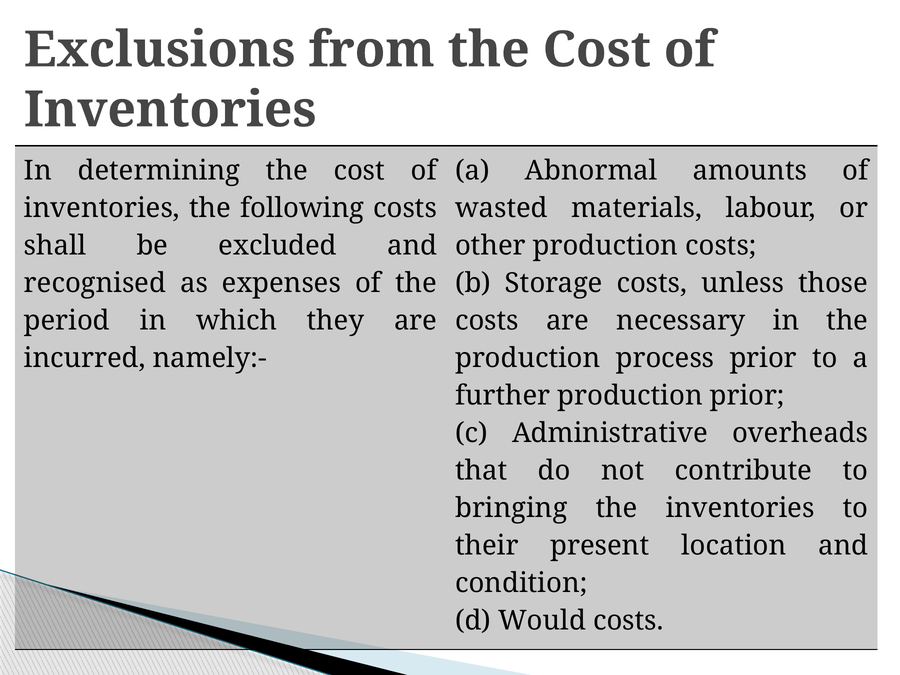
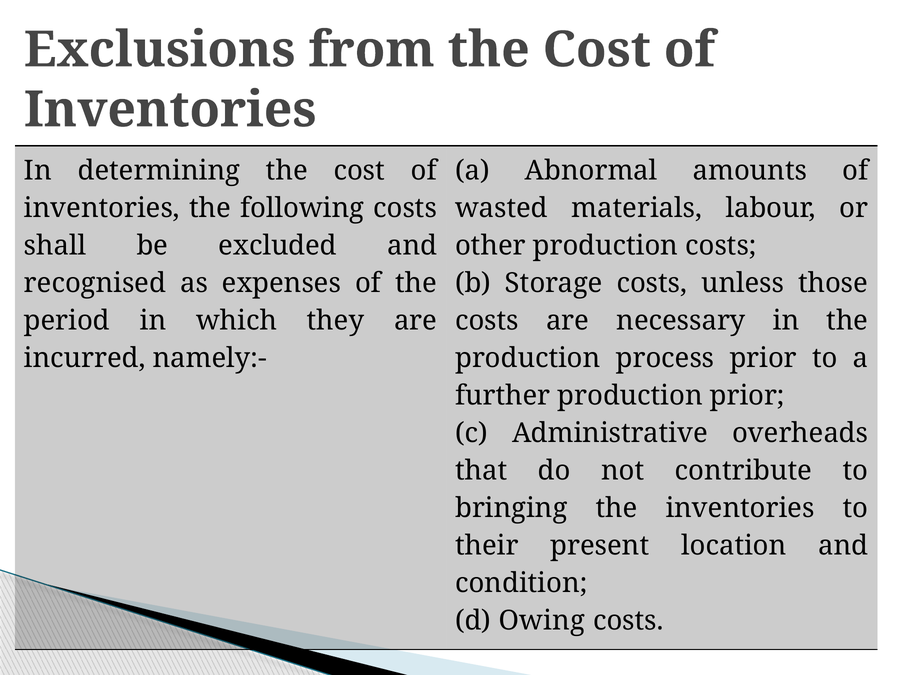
Would: Would -> Owing
